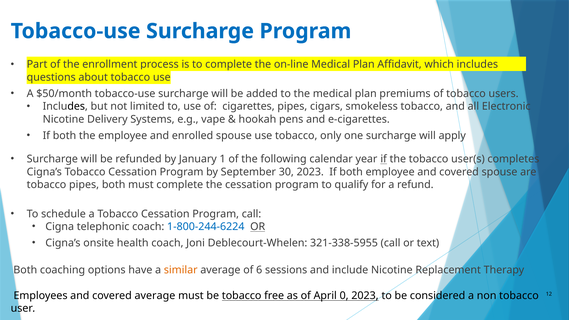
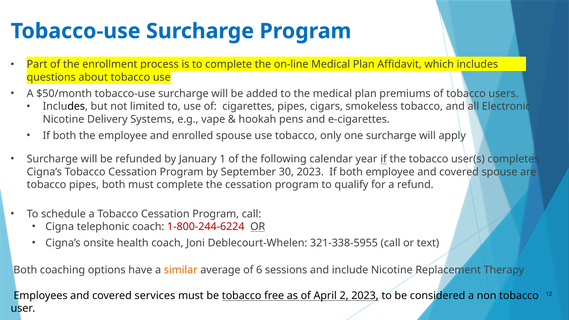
1-800-244-6224 colour: blue -> red
covered average: average -> services
0: 0 -> 2
